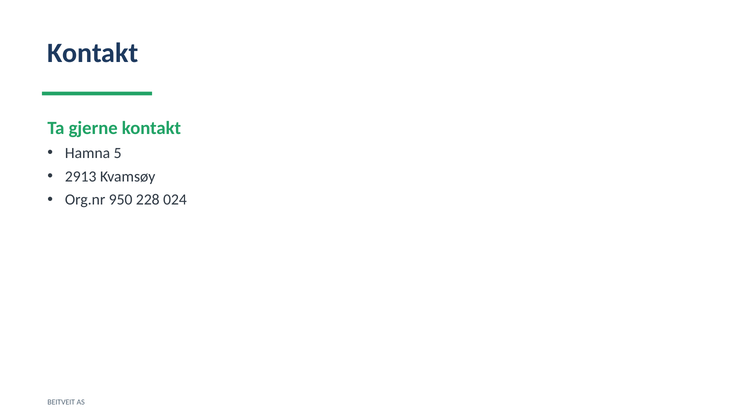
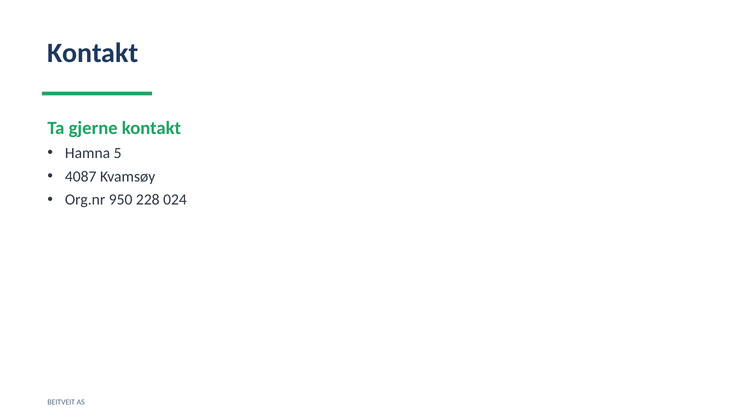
2913: 2913 -> 4087
